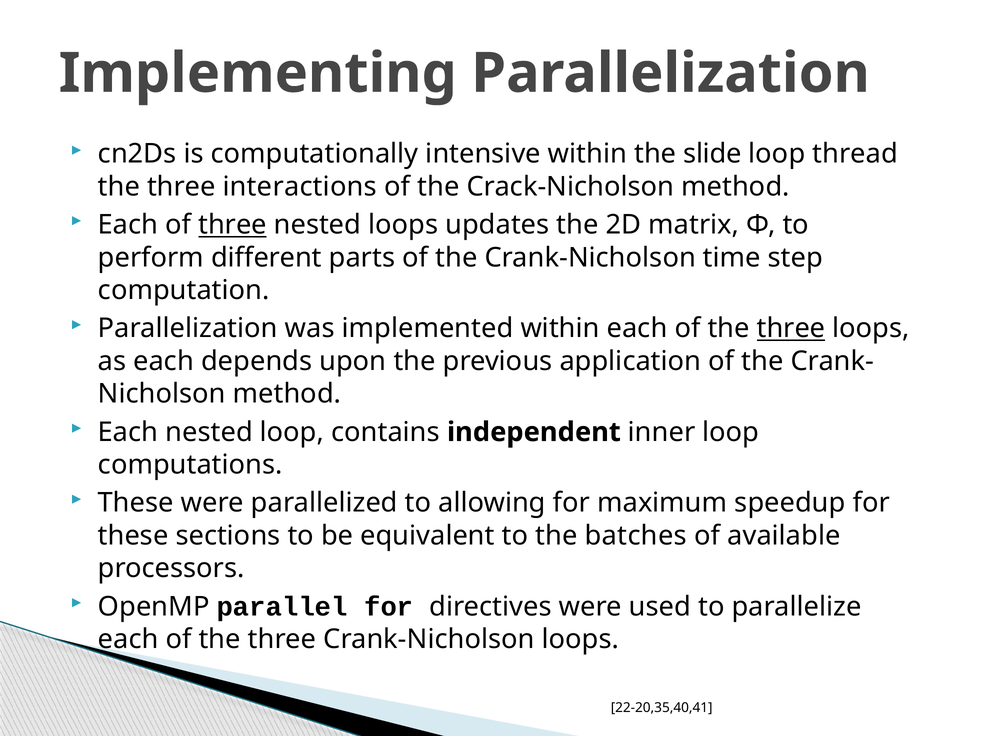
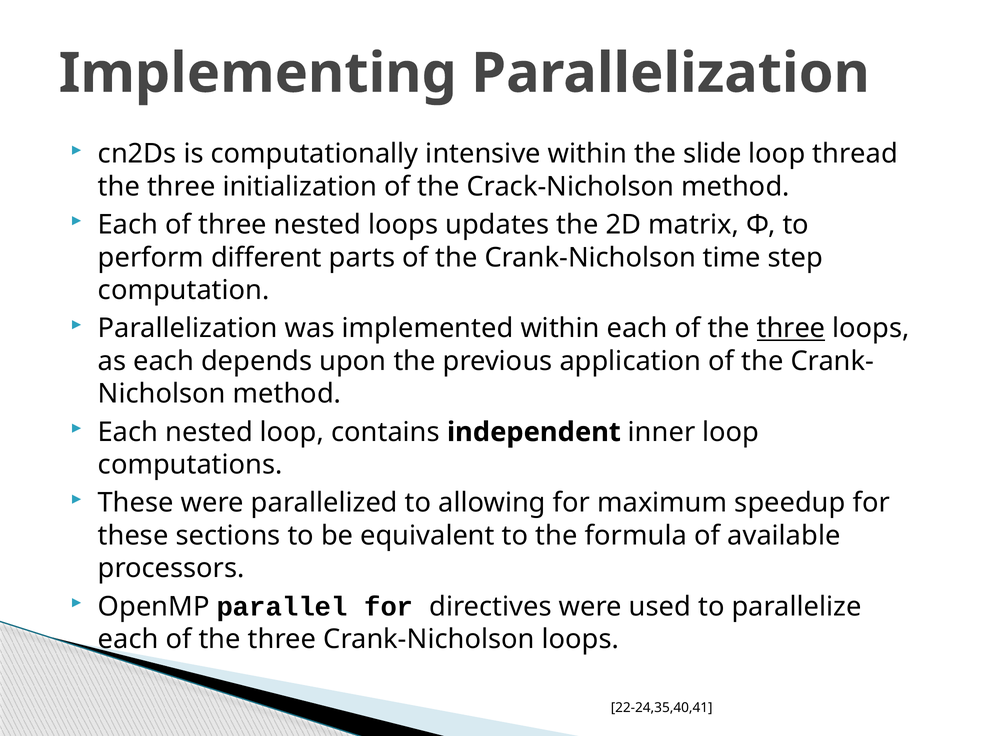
interactions: interactions -> initialization
three at (233, 225) underline: present -> none
batches: batches -> formula
22-20,35,40,41: 22-20,35,40,41 -> 22-24,35,40,41
